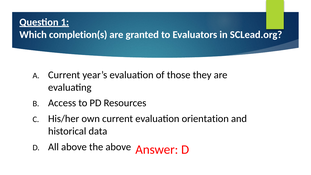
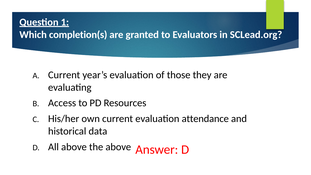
orientation: orientation -> attendance
